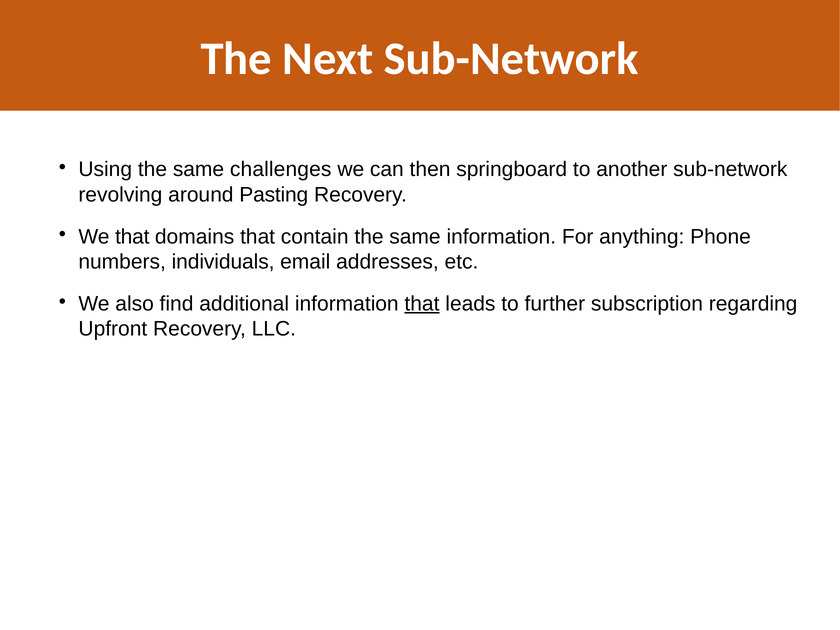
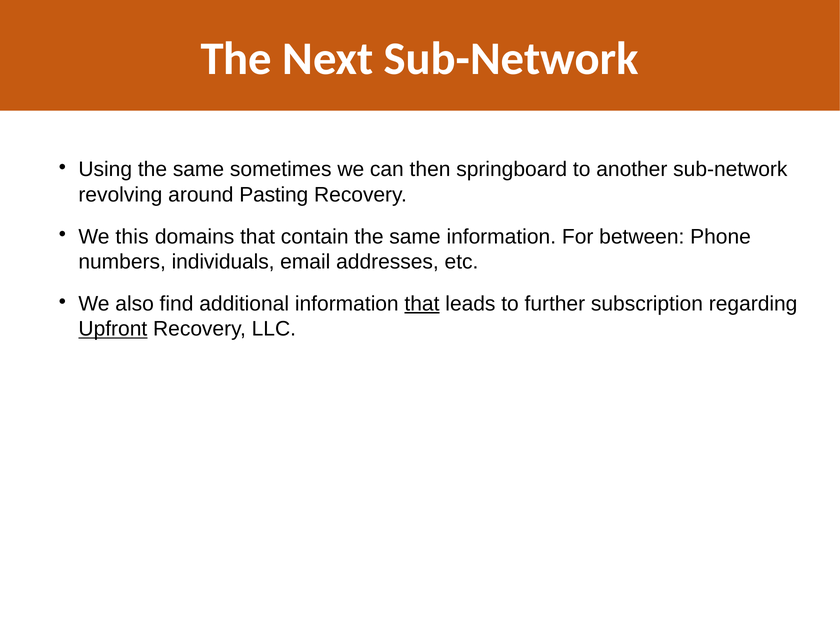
challenges: challenges -> sometimes
We that: that -> this
anything: anything -> between
Upfront underline: none -> present
